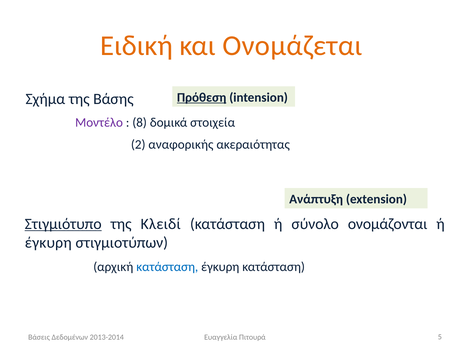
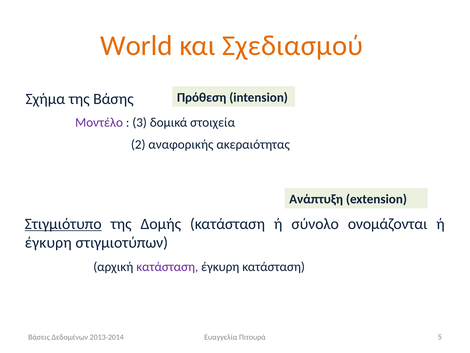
Ειδική: Ειδική -> World
Ονομάζεται: Ονομάζεται -> Σχεδιασμού
Πρόθεση underline: present -> none
8: 8 -> 3
Κλειδί: Κλειδί -> Δομής
κατάσταση at (167, 267) colour: blue -> purple
